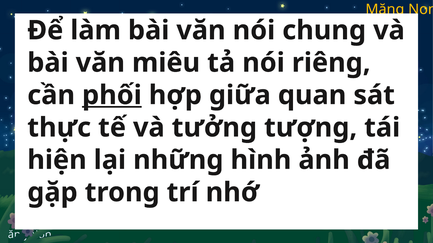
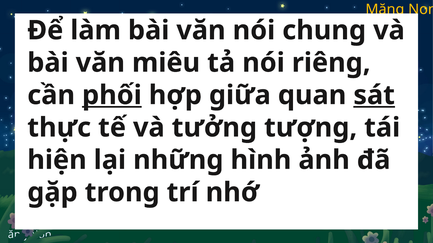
sát underline: none -> present
